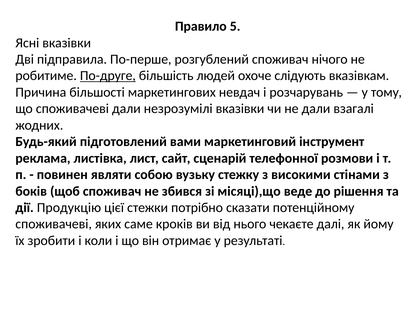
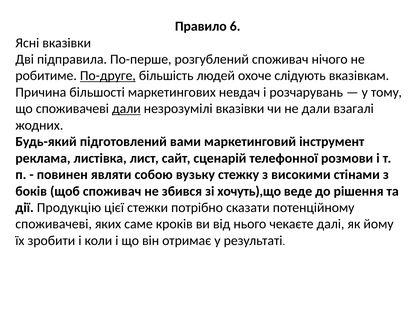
5: 5 -> 6
дали at (126, 109) underline: none -> present
місяці),що: місяці),що -> хочуть),що
